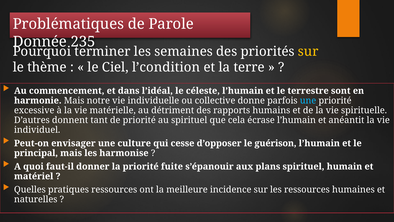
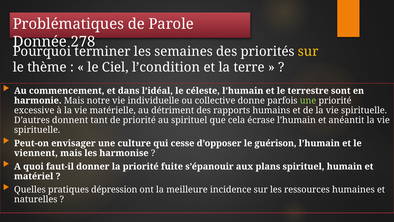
235: 235 -> 278
une at (308, 100) colour: light blue -> light green
individuel at (37, 130): individuel -> spirituelle
principal: principal -> viennent
pratiques ressources: ressources -> dépression
